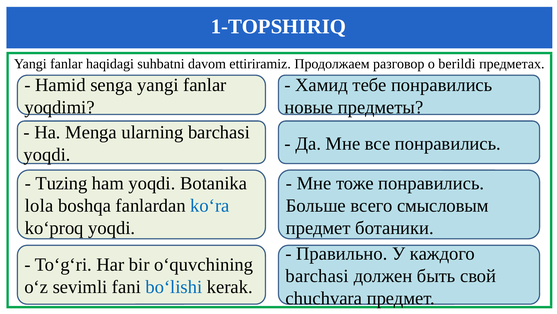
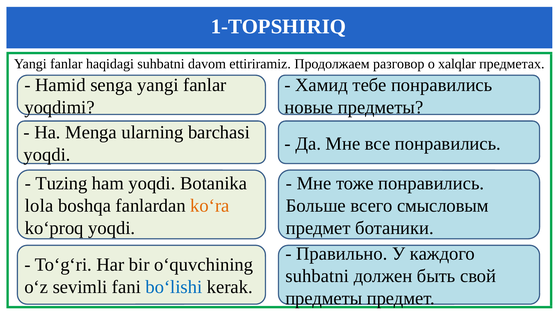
berildi: berildi -> xalqlar
ko‘ra colour: blue -> orange
barchasi at (317, 275): barchasi -> suhbatni
chuchvara at (324, 298): chuchvara -> предметы
